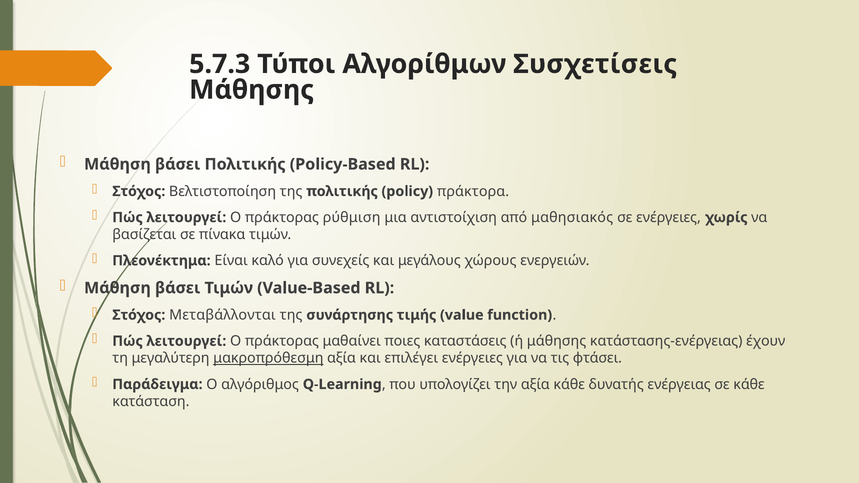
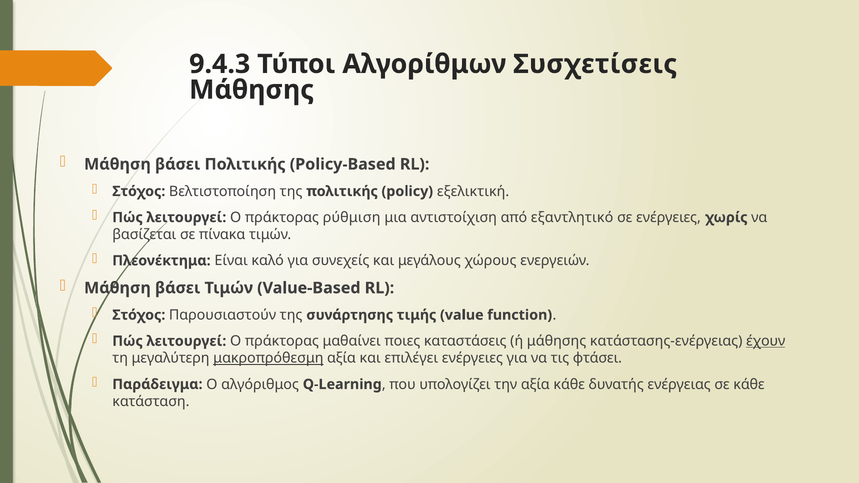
5.7.3: 5.7.3 -> 9.4.3
πράκτορα: πράκτορα -> εξελικτική
μαθησιακός: μαθησιακός -> εξαντλητικό
Μεταβάλλονται: Μεταβάλλονται -> Παρουσιαστούν
έχουν underline: none -> present
